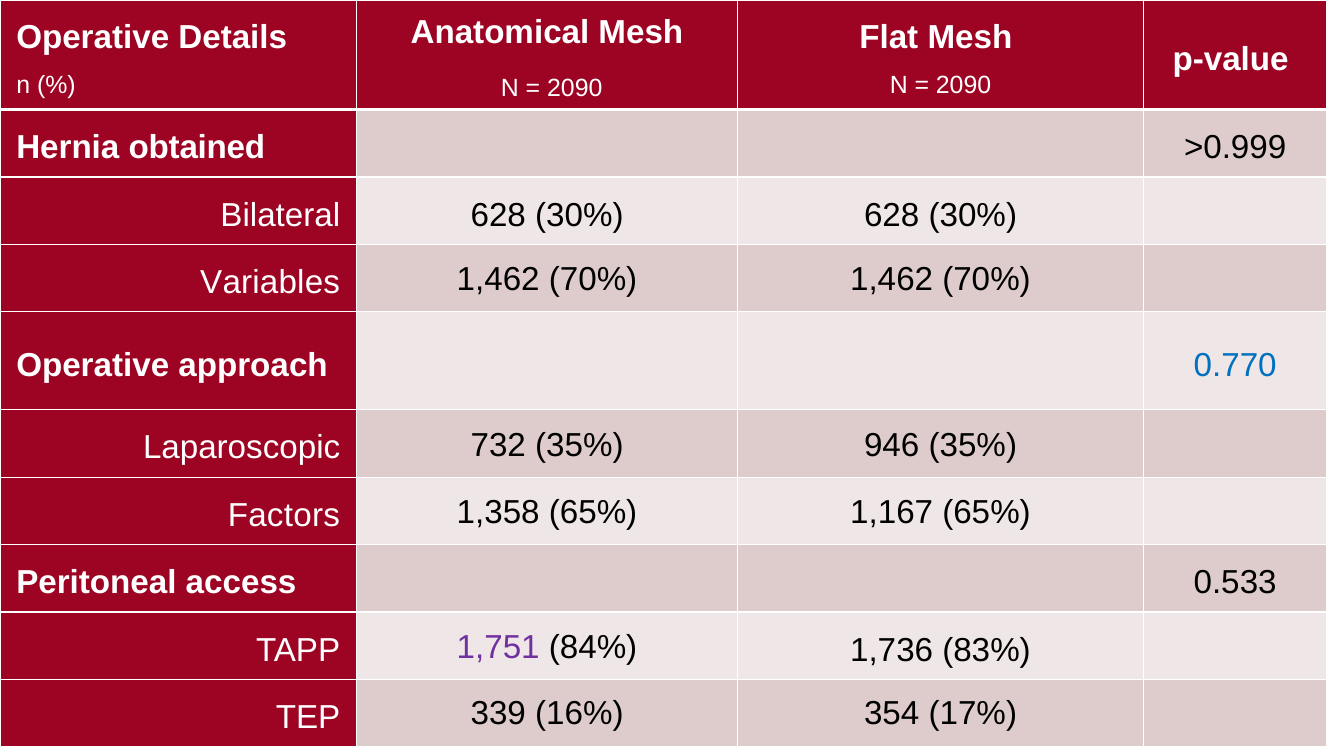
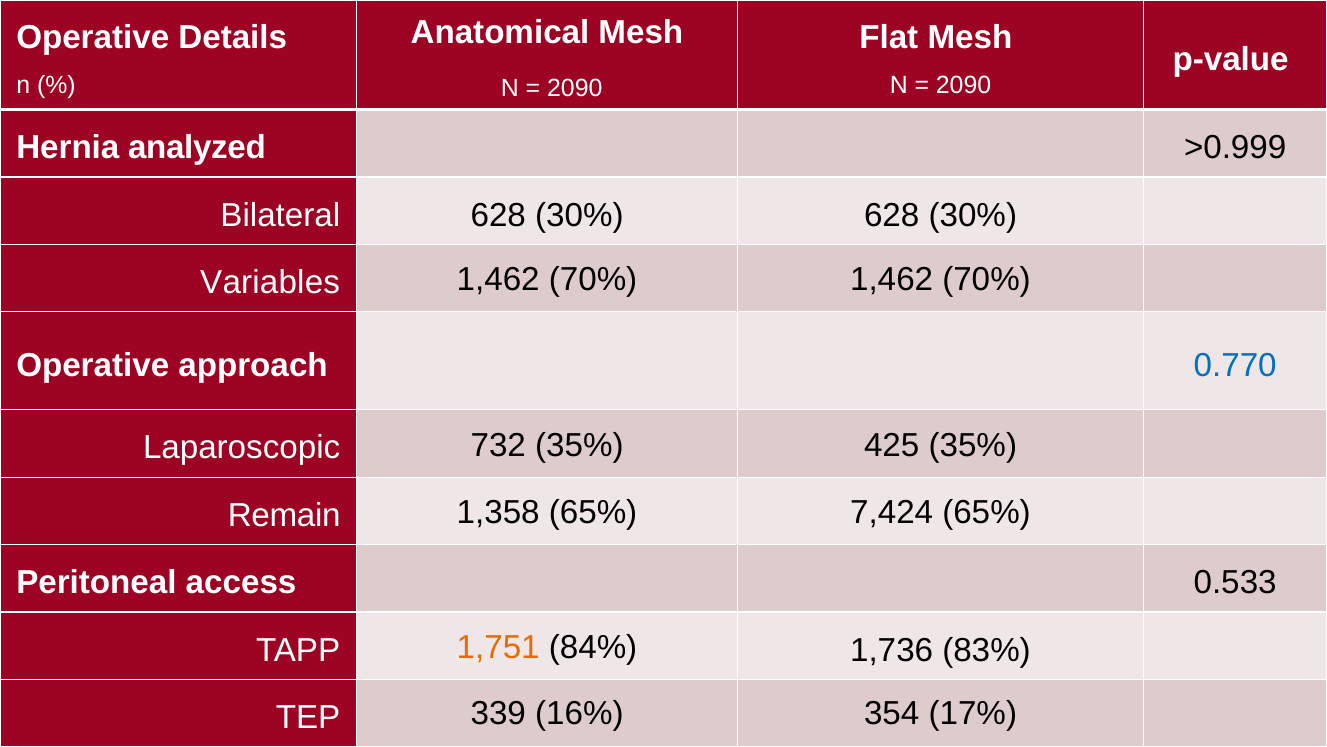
obtained: obtained -> analyzed
946: 946 -> 425
Factors: Factors -> Remain
1,167: 1,167 -> 7,424
1,751 colour: purple -> orange
